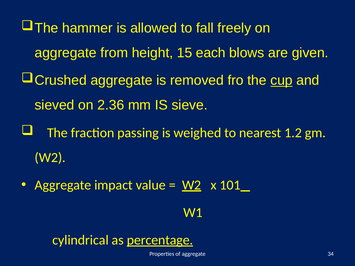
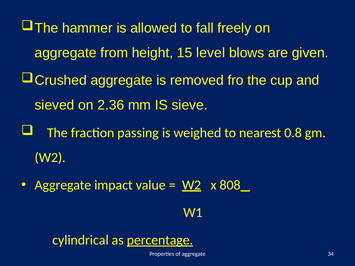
each: each -> level
cup underline: present -> none
1.2: 1.2 -> 0.8
101: 101 -> 808
